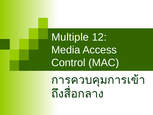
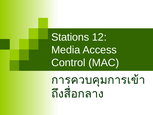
Multiple: Multiple -> Stations
